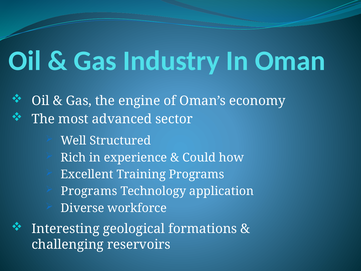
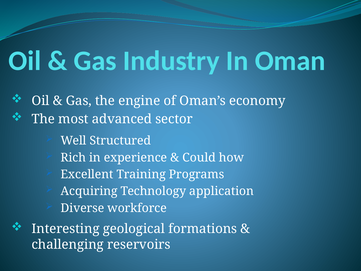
Programs at (89, 191): Programs -> Acquiring
